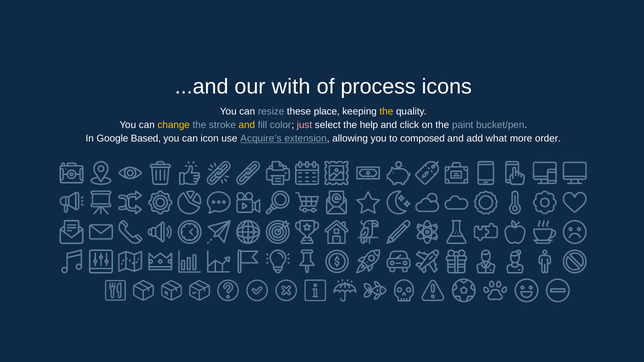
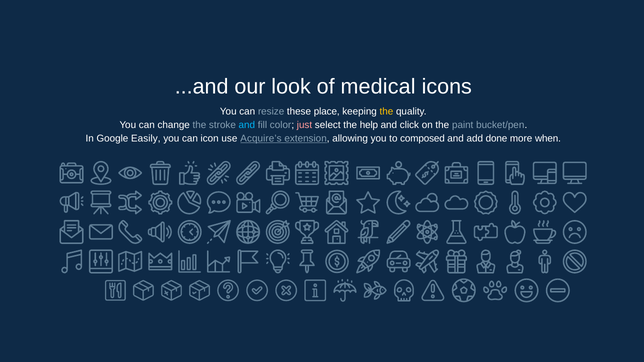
with: with -> look
process: process -> medical
change colour: yellow -> white
and at (247, 125) colour: yellow -> light blue
Based: Based -> Easily
what: what -> done
order: order -> when
